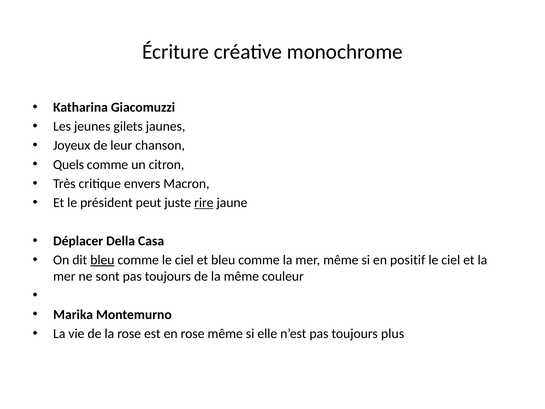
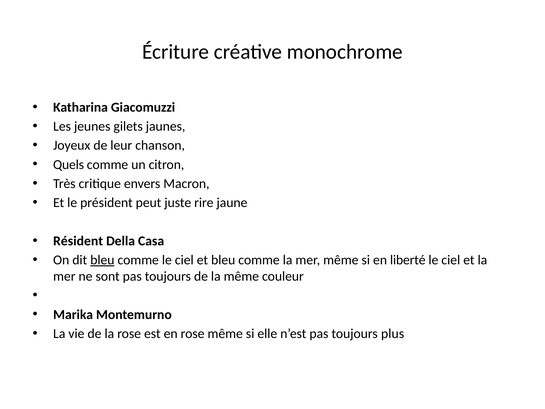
rire underline: present -> none
Déplacer: Déplacer -> Résident
positif: positif -> liberté
